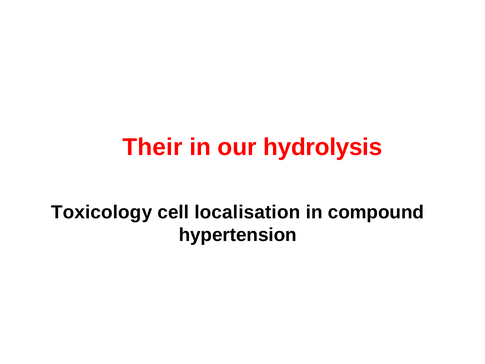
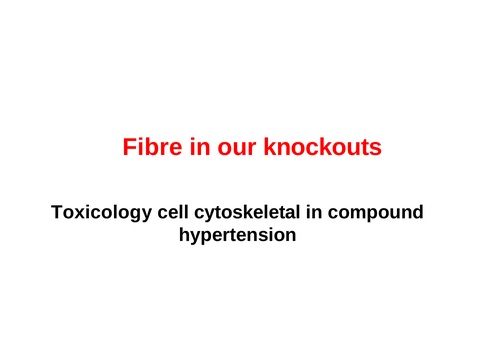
Their: Their -> Fibre
hydrolysis: hydrolysis -> knockouts
localisation: localisation -> cytoskeletal
